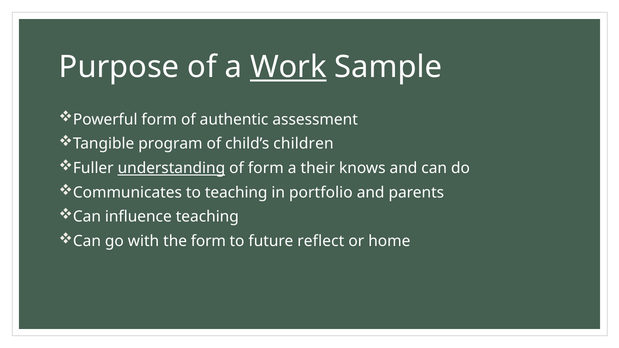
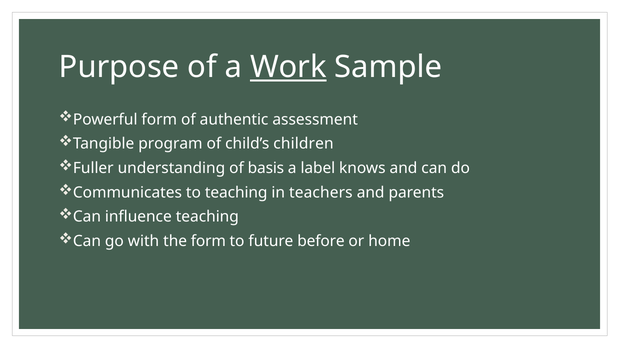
understanding underline: present -> none
of form: form -> basis
their: their -> label
portfolio: portfolio -> teachers
reflect: reflect -> before
